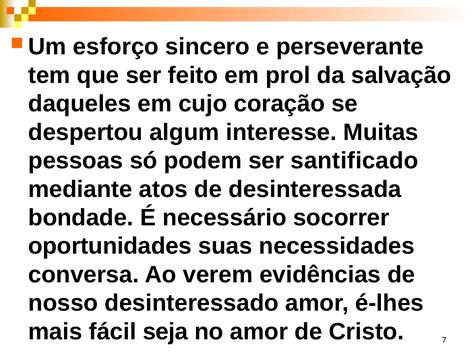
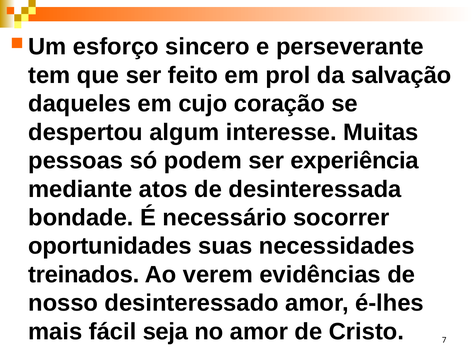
santificado: santificado -> experiência
conversa: conversa -> treinados
